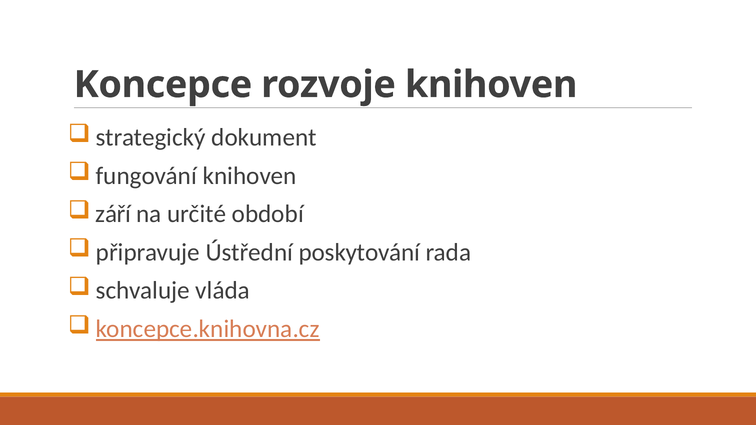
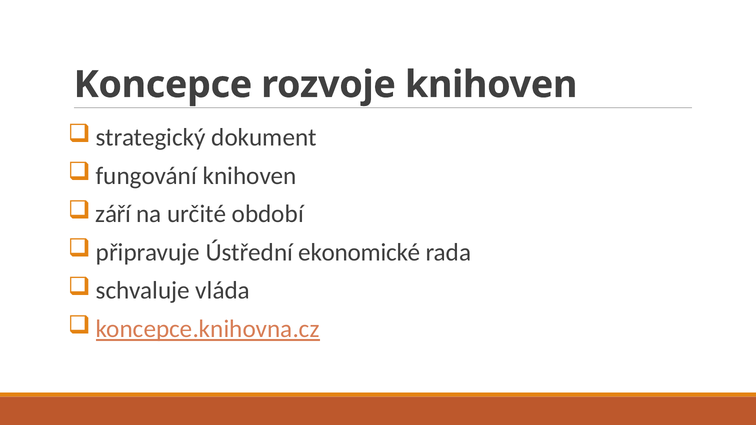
poskytování: poskytování -> ekonomické
